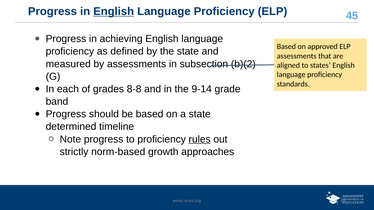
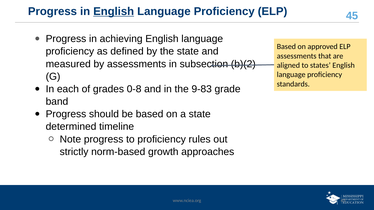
8-8: 8-8 -> 0-8
9-14: 9-14 -> 9-83
rules underline: present -> none
